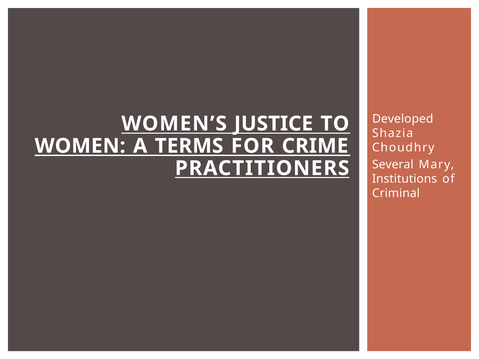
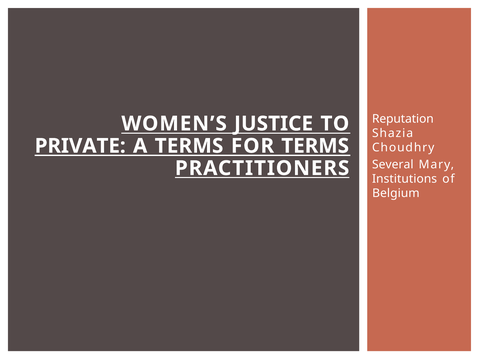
Developed: Developed -> Reputation
WOMEN: WOMEN -> PRIVATE
FOR CRIME: CRIME -> TERMS
Criminal: Criminal -> Belgium
